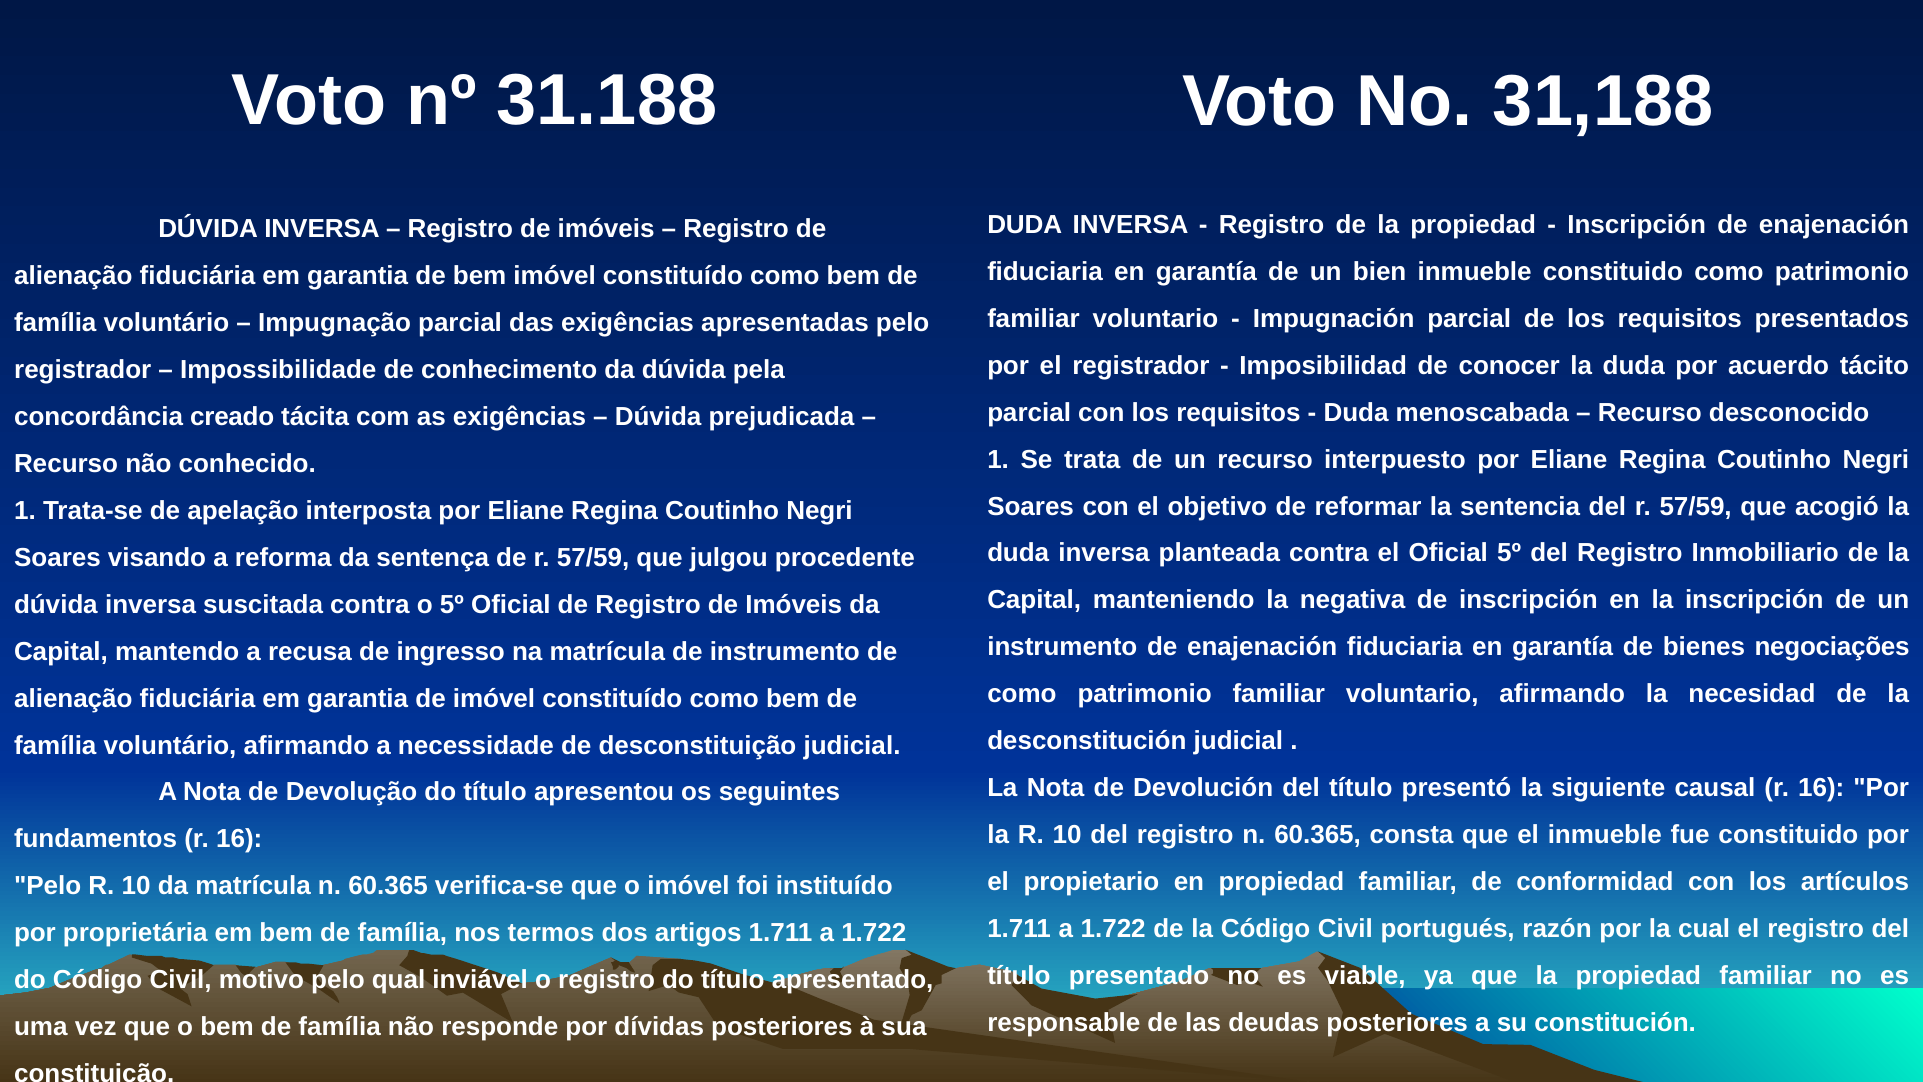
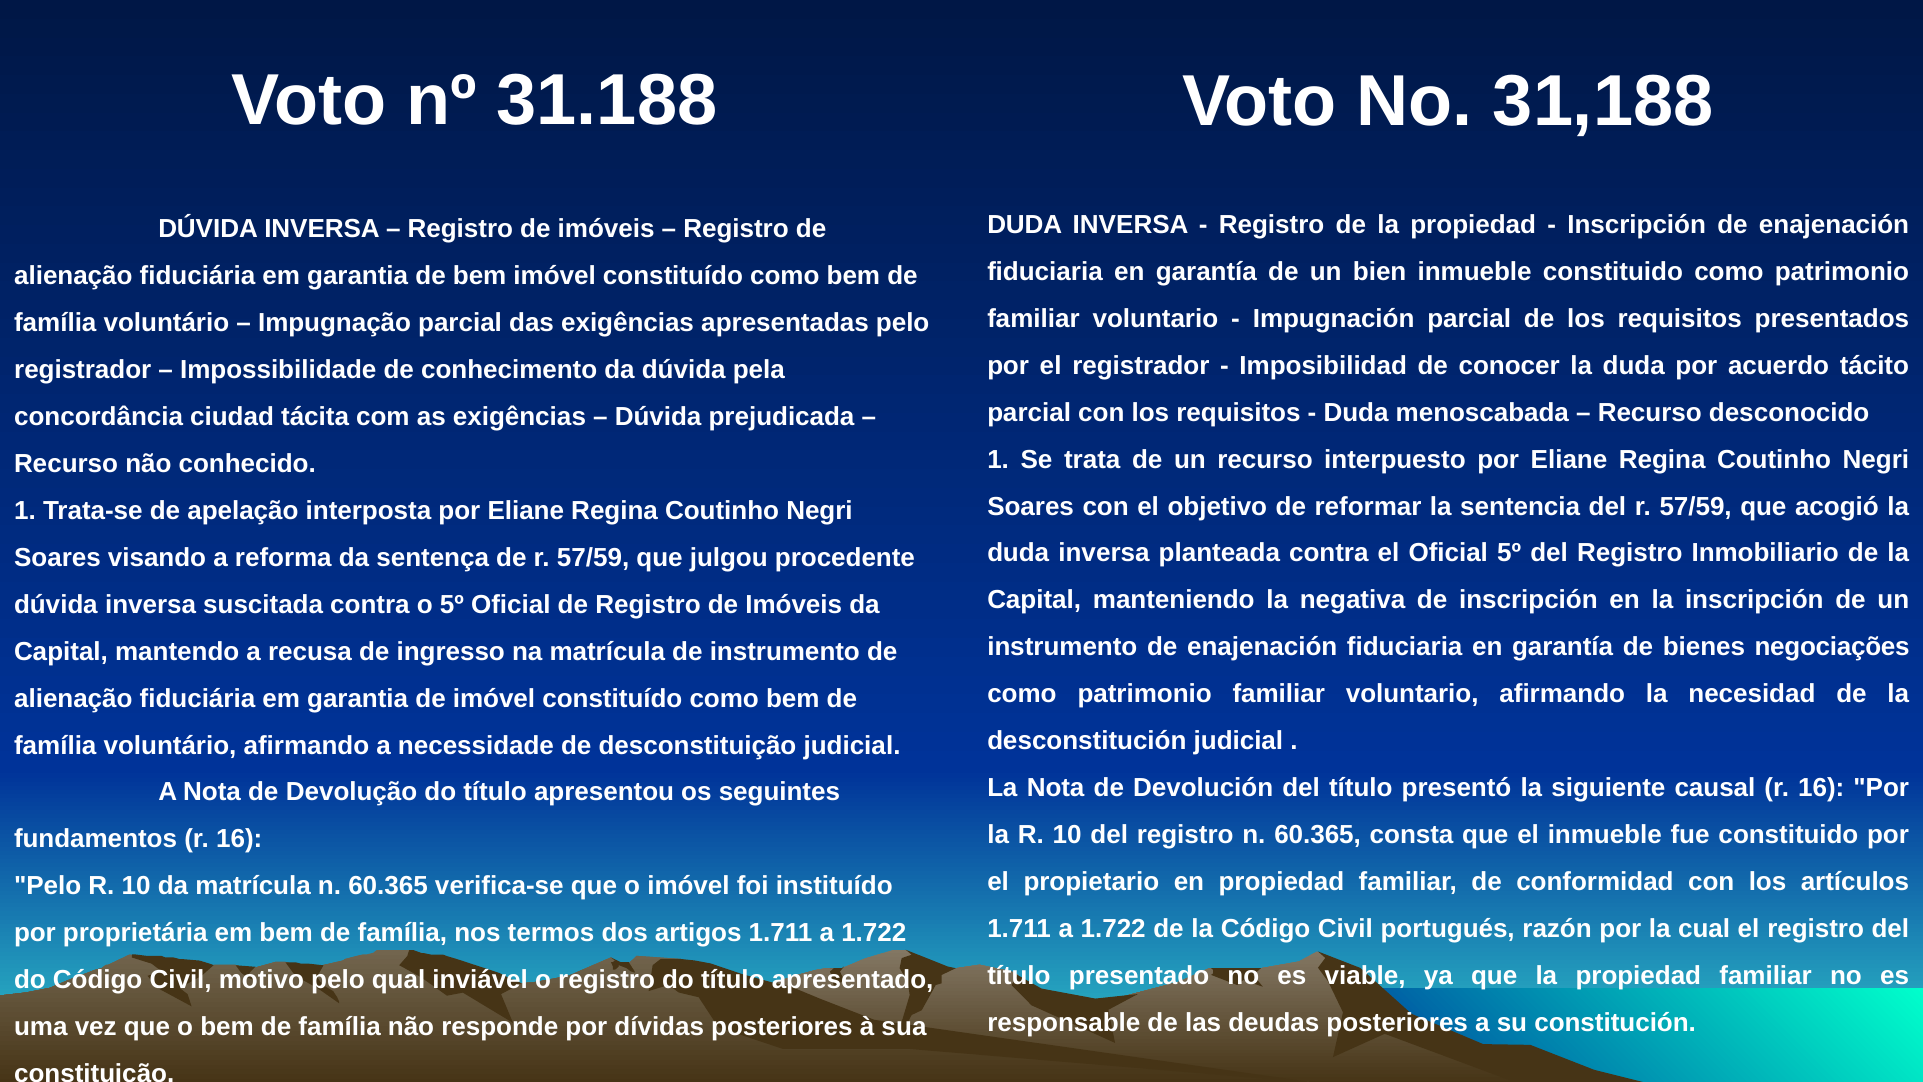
creado: creado -> ciudad
